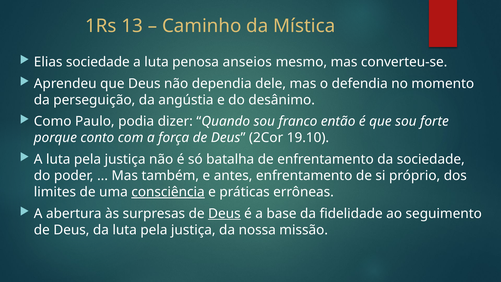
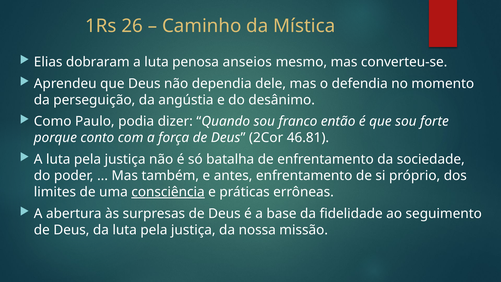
13: 13 -> 26
Elias sociedade: sociedade -> dobraram
19.10: 19.10 -> 46.81
Deus at (224, 213) underline: present -> none
